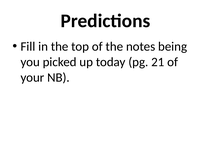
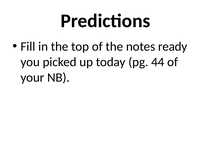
being: being -> ready
21: 21 -> 44
